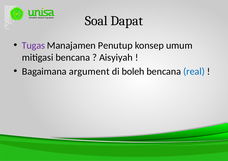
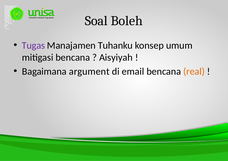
Dapat: Dapat -> Boleh
Penutup: Penutup -> Tuhanku
boleh: boleh -> email
real colour: blue -> orange
